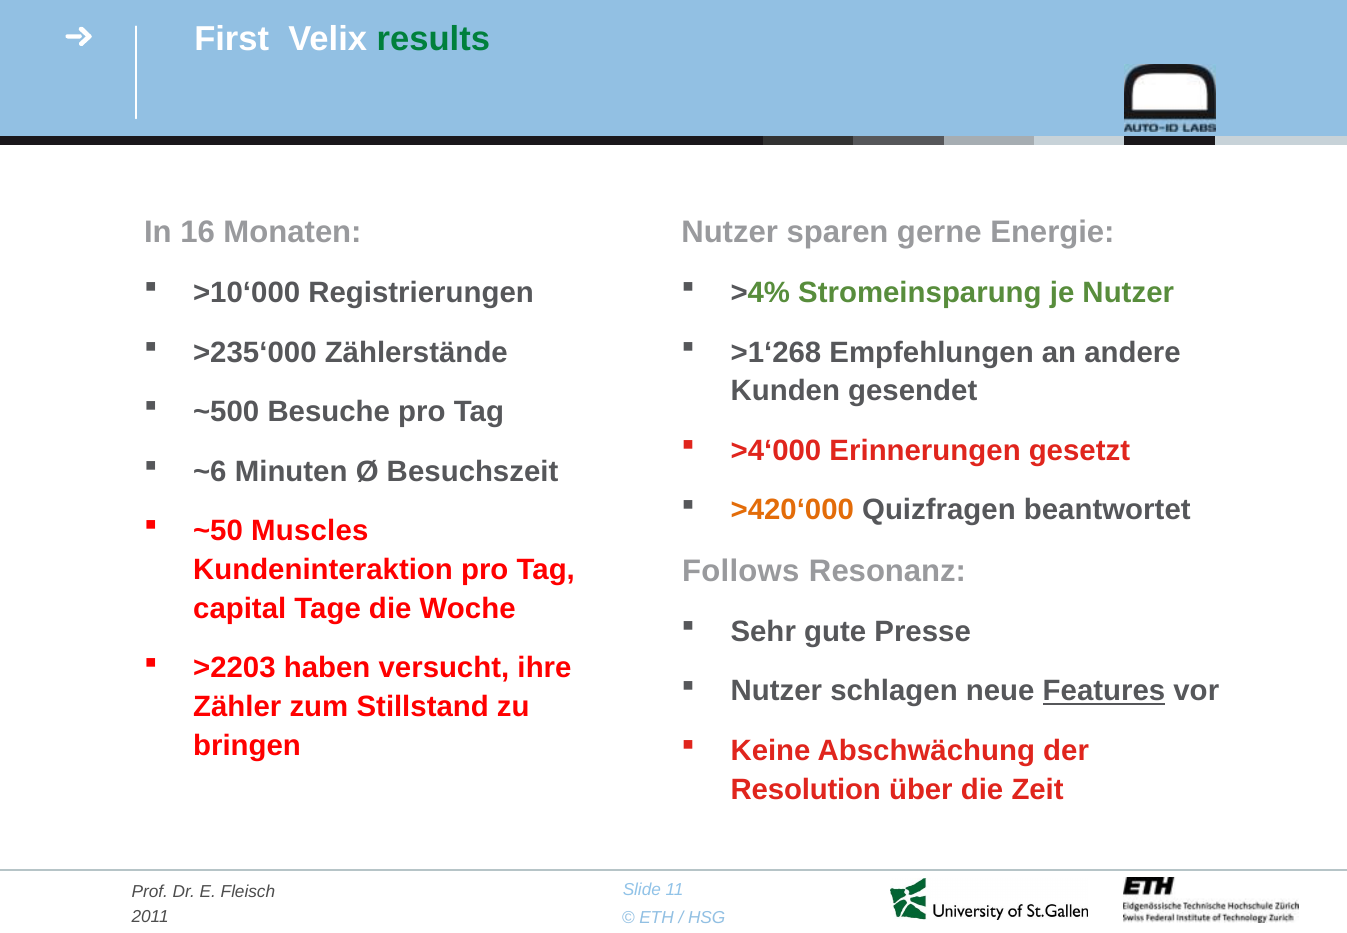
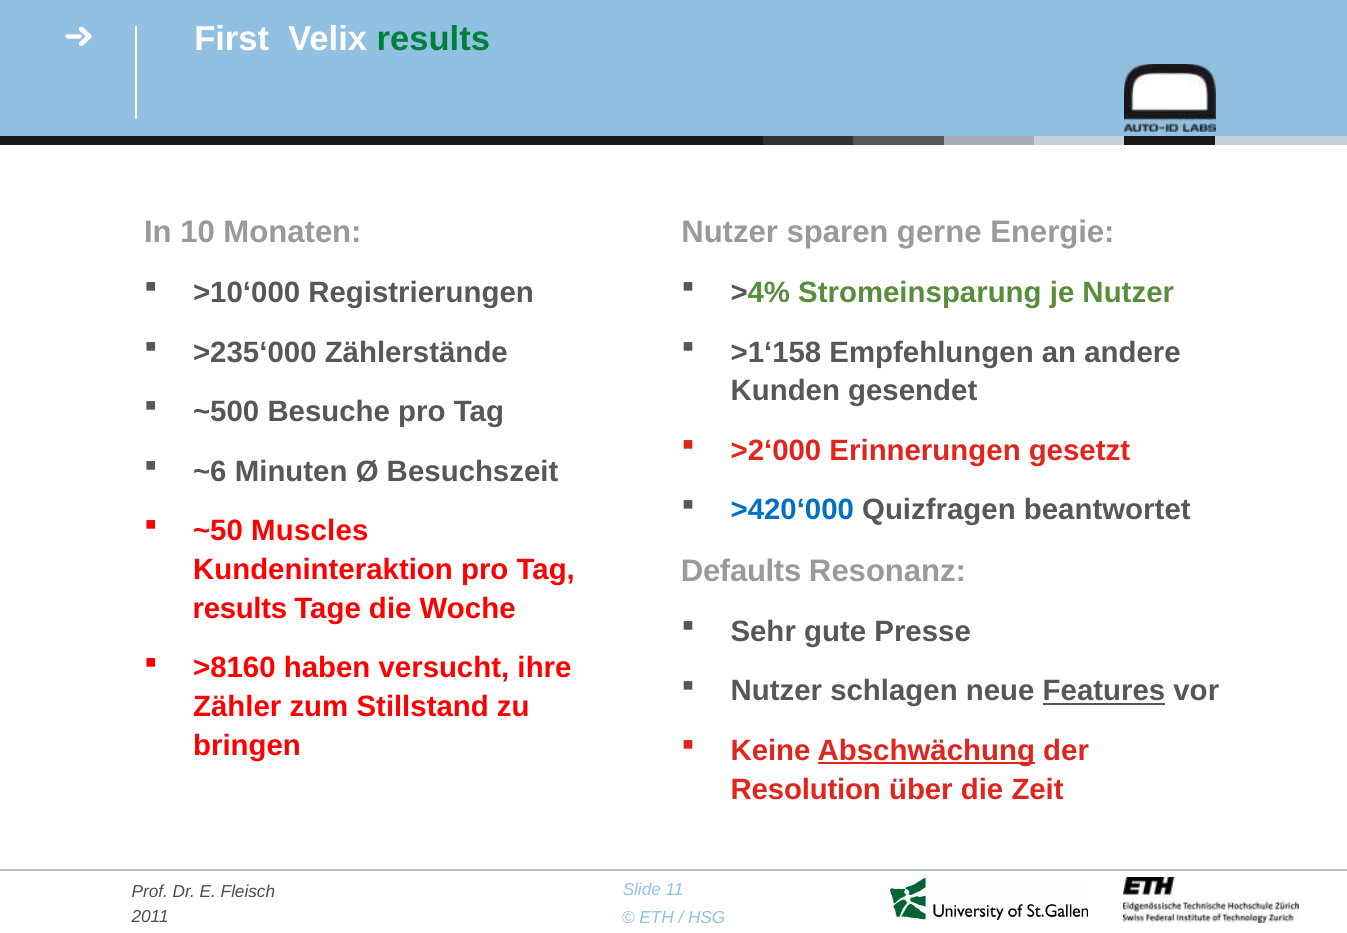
16: 16 -> 10
>1‘268: >1‘268 -> >1‘158
>4‘000: >4‘000 -> >2‘000
>420‘000 colour: orange -> blue
Follows: Follows -> Defaults
capital at (240, 608): capital -> results
>2203: >2203 -> >8160
Abschwächung underline: none -> present
